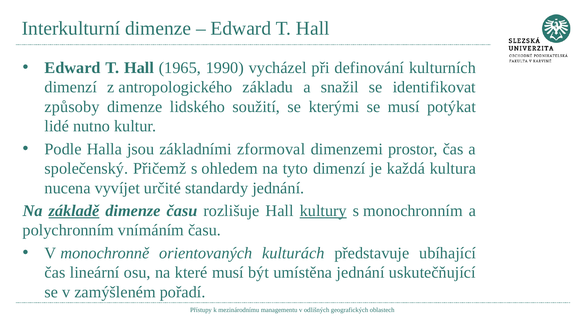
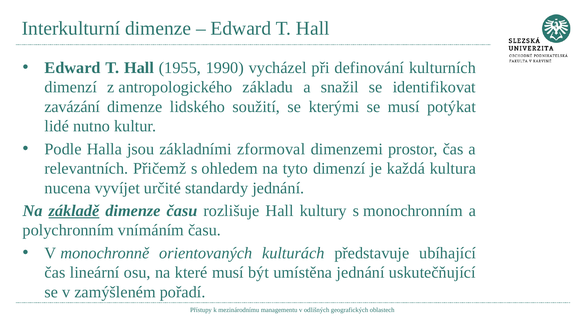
1965: 1965 -> 1955
způsoby: způsoby -> zavázání
společenský: společenský -> relevantních
kultury underline: present -> none
